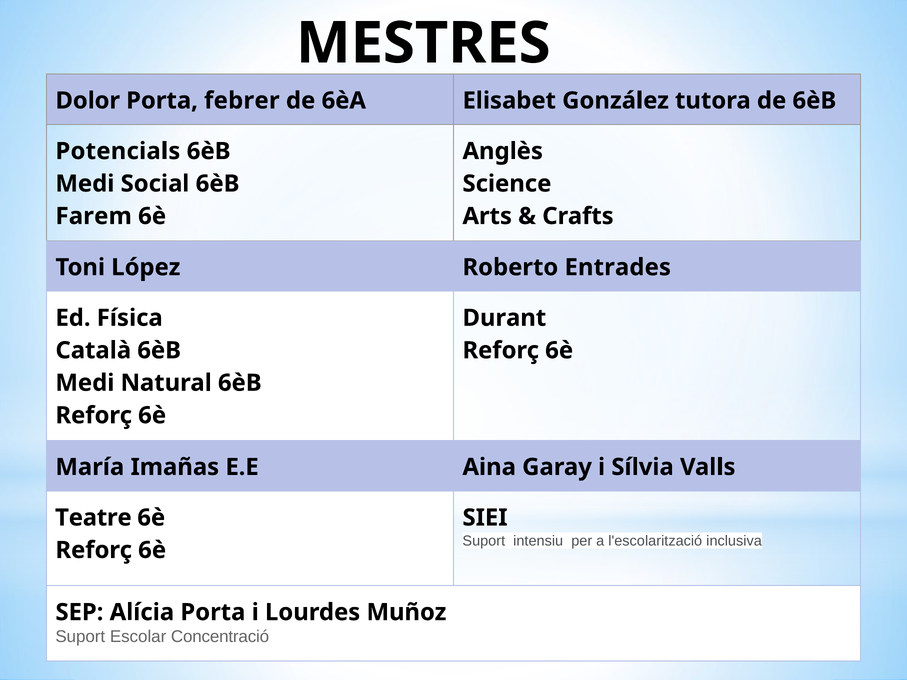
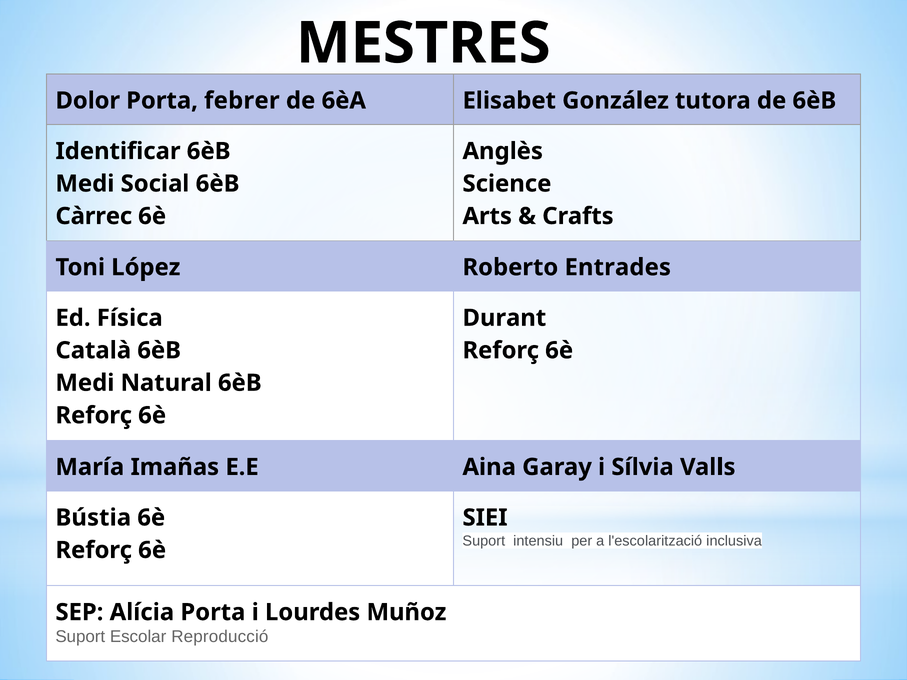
Potencials: Potencials -> Identificar
Farem: Farem -> Càrrec
Teatre: Teatre -> Bústia
Concentració: Concentració -> Reproducció
